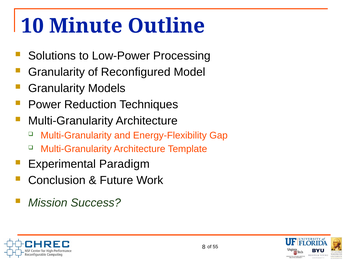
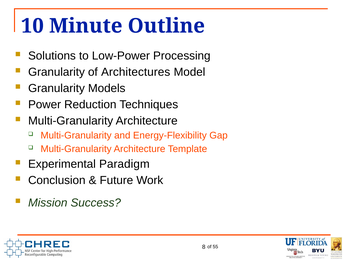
Reconfigured: Reconfigured -> Architectures
